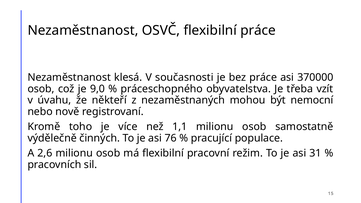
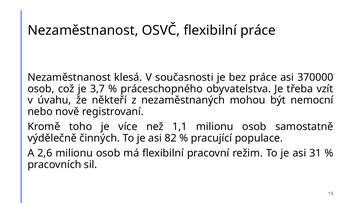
9,0: 9,0 -> 3,7
76: 76 -> 82
